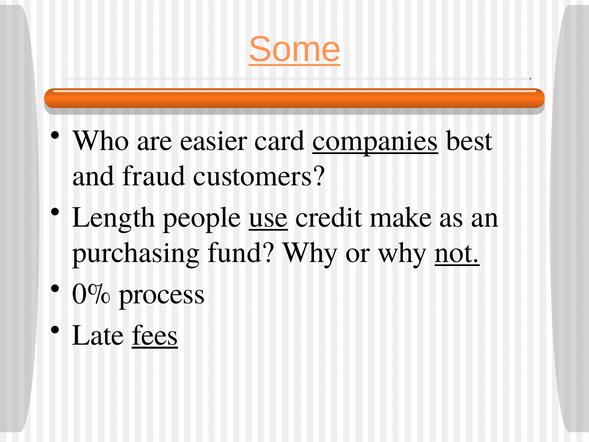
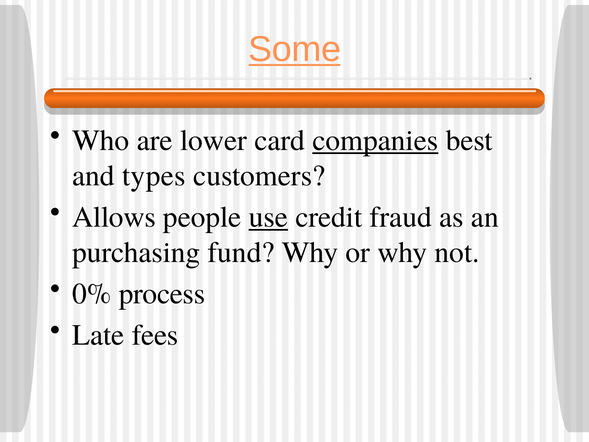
easier: easier -> lower
fraud: fraud -> types
Length: Length -> Allows
make: make -> fraud
not underline: present -> none
fees underline: present -> none
